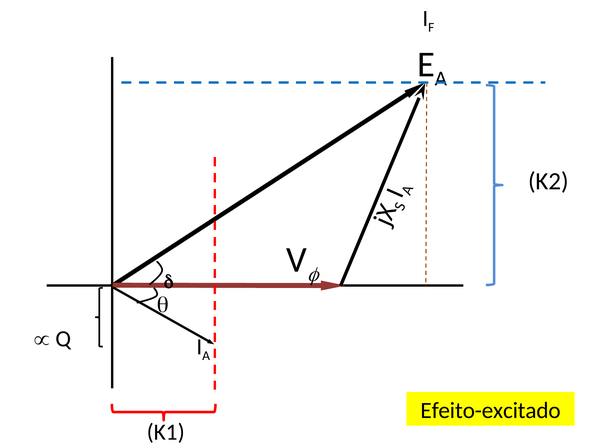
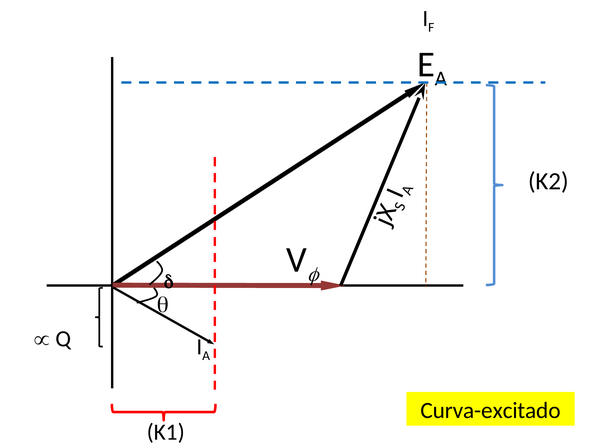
Efeito-excitado: Efeito-excitado -> Curva-excitado
